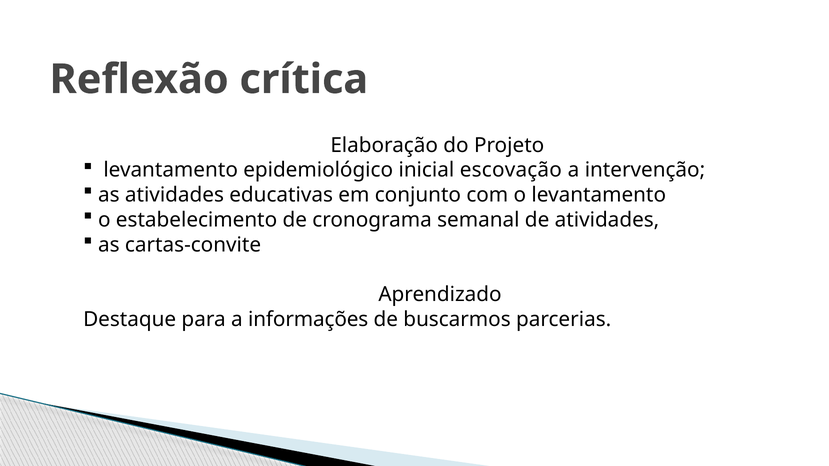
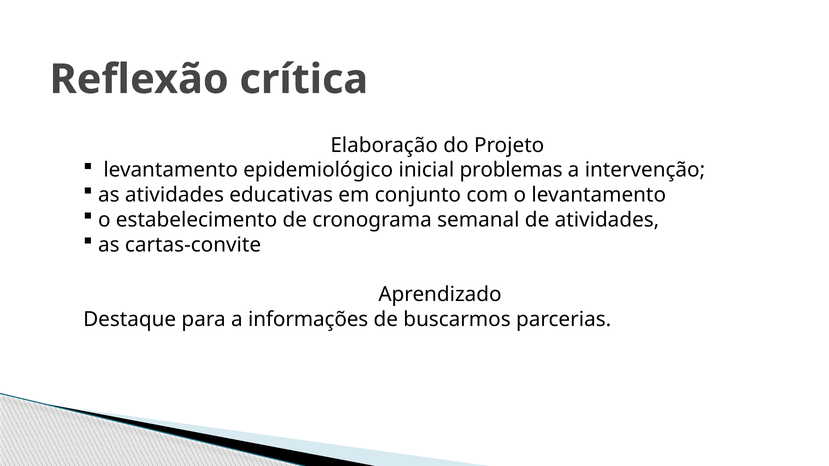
escovação: escovação -> problemas
